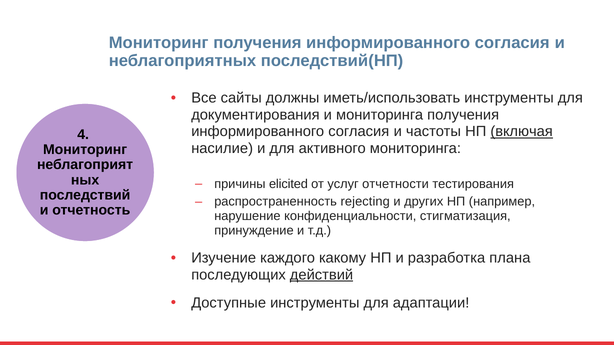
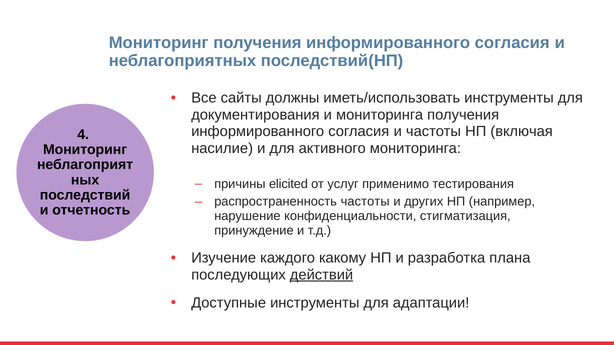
включая underline: present -> none
отчетности: отчетности -> применимо
распространенность rejecting: rejecting -> частоты
